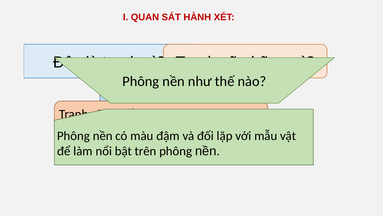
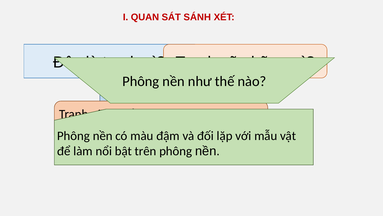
HÀNH: HÀNH -> SÁNH
